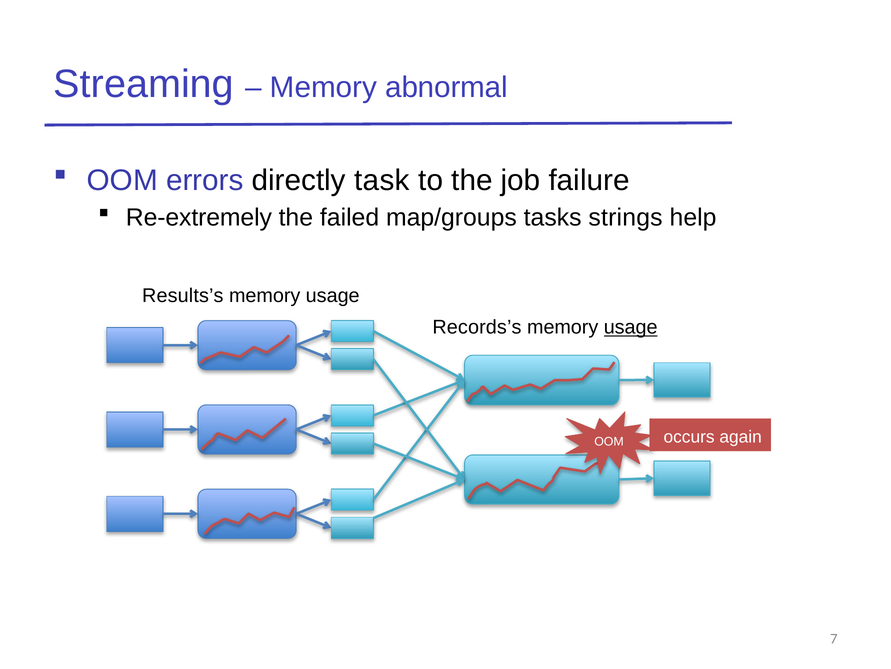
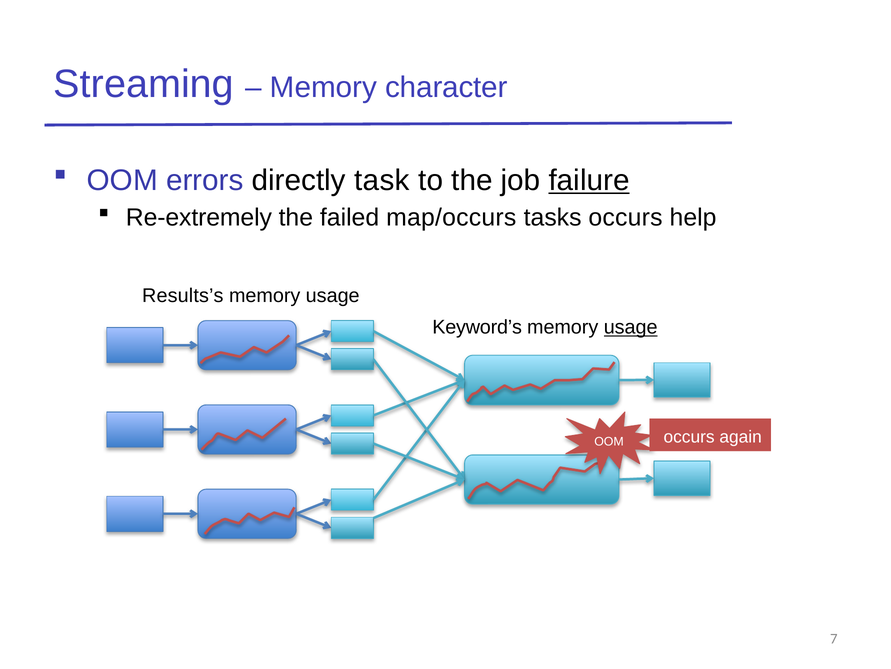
abnormal: abnormal -> character
failure underline: none -> present
map/groups: map/groups -> map/occurs
tasks strings: strings -> occurs
Records’s: Records’s -> Keyword’s
